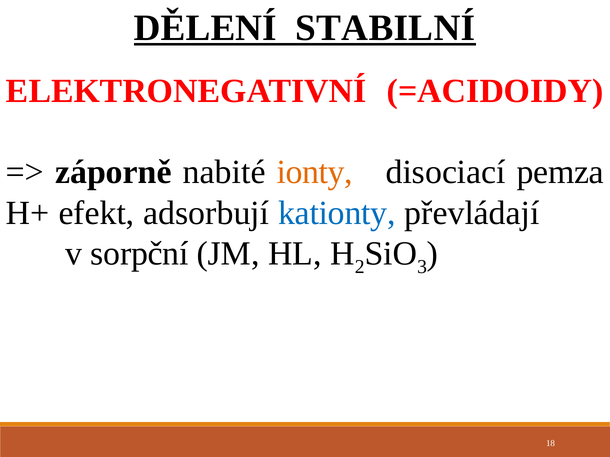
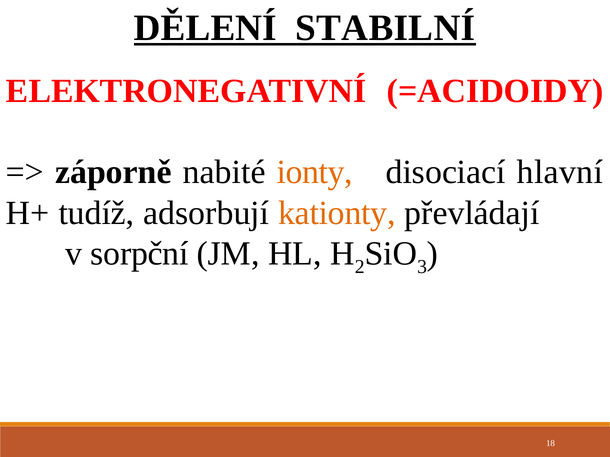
pemza: pemza -> hlavní
efekt: efekt -> tudíž
kationty colour: blue -> orange
